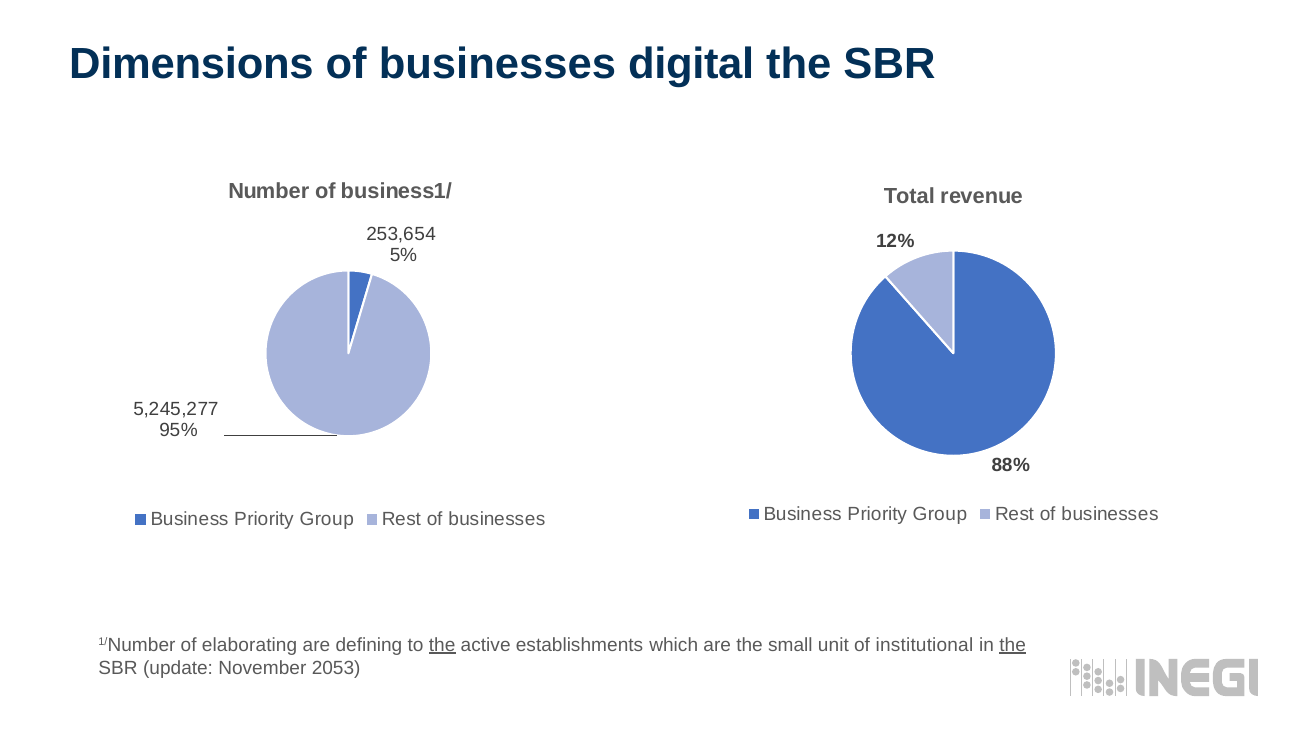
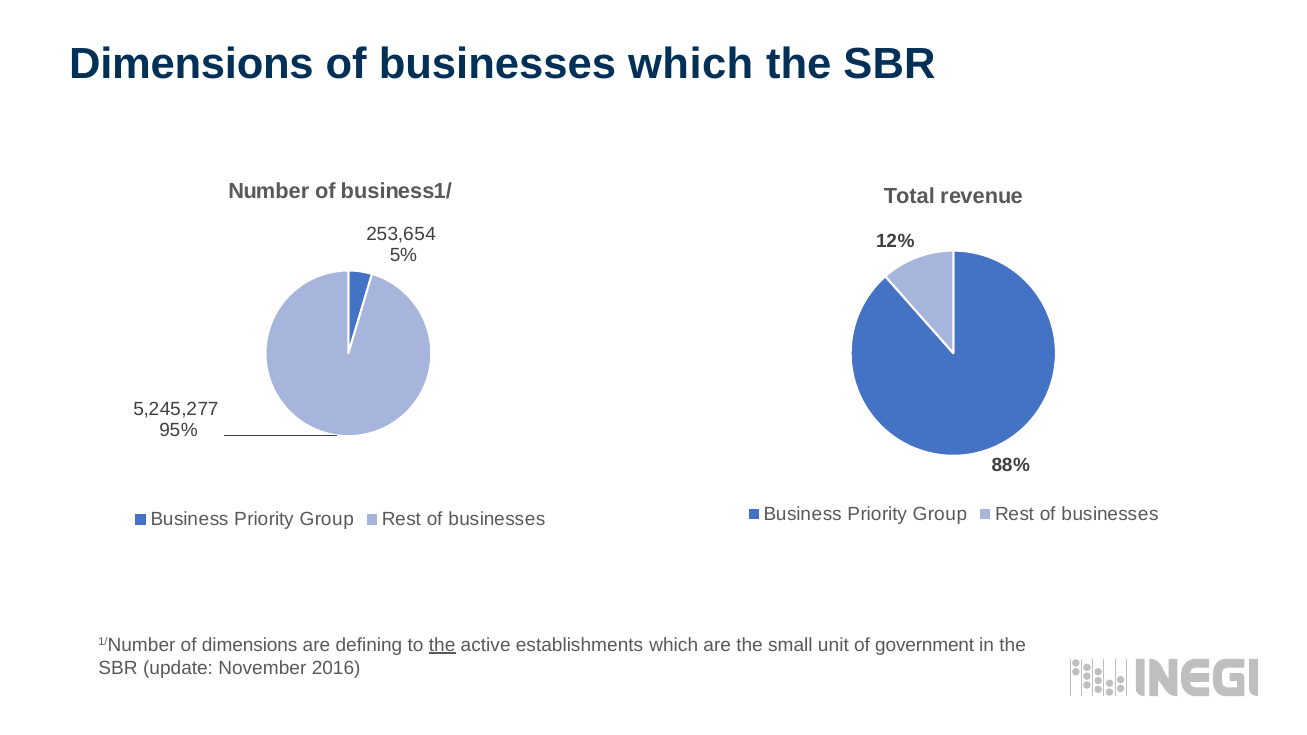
businesses digital: digital -> which
of elaborating: elaborating -> dimensions
institutional: institutional -> government
the at (1013, 645) underline: present -> none
2053: 2053 -> 2016
